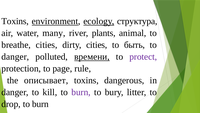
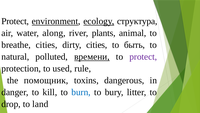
Toxins at (15, 21): Toxins -> Protect
many: many -> along
danger at (15, 56): danger -> natural
page: page -> used
описывает: описывает -> помощник
burn at (81, 92) colour: purple -> blue
drop to burn: burn -> land
